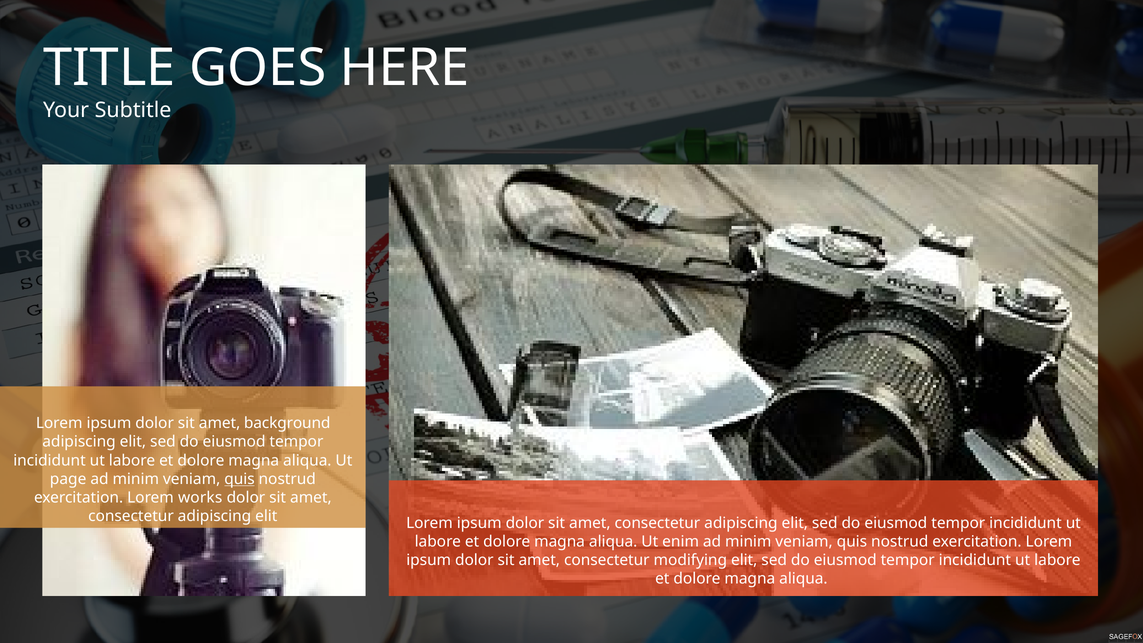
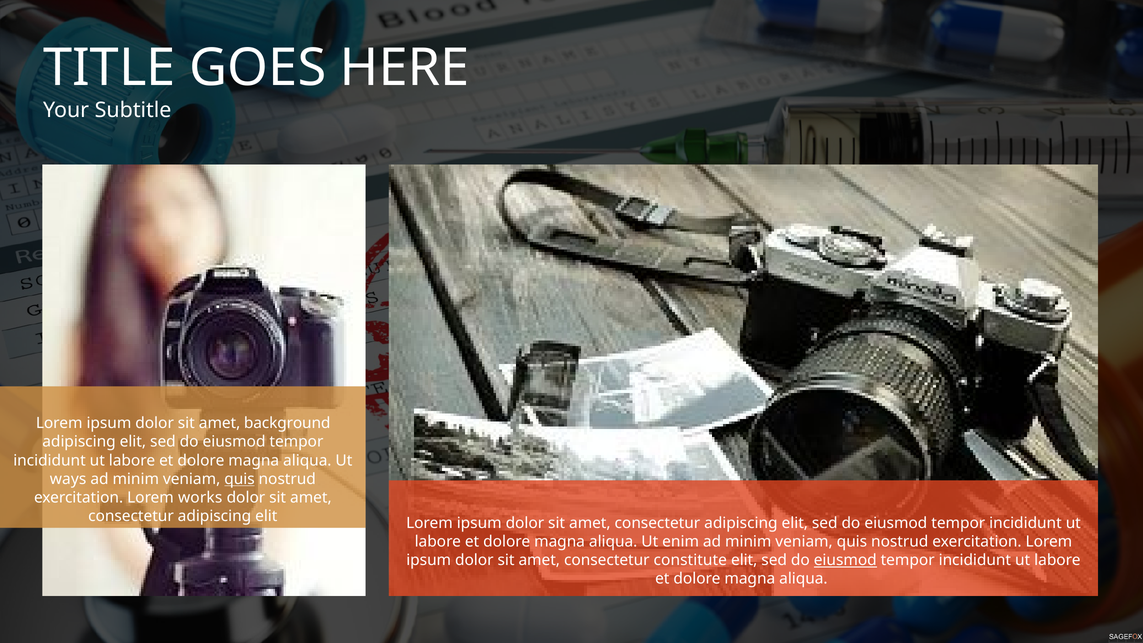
page: page -> ways
modifying: modifying -> constitute
eiusmod at (845, 560) underline: none -> present
